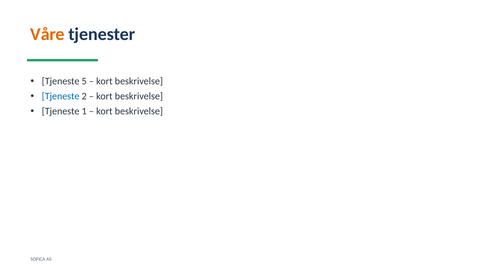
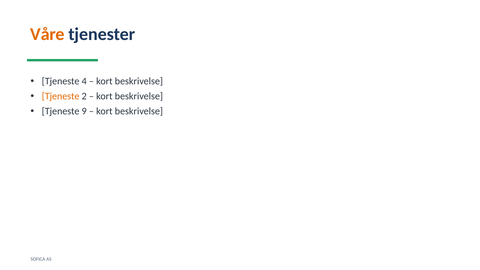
5: 5 -> 4
Tjeneste at (61, 96) colour: blue -> orange
1: 1 -> 9
